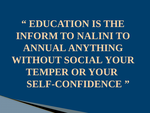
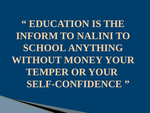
ANNUAL: ANNUAL -> SCHOOL
SOCIAL: SOCIAL -> MONEY
